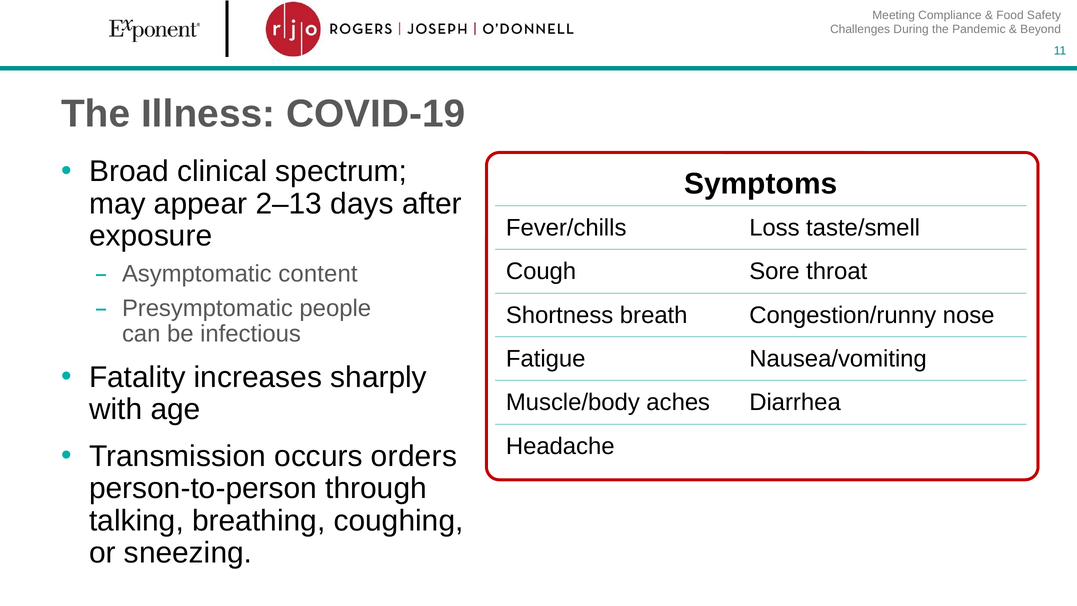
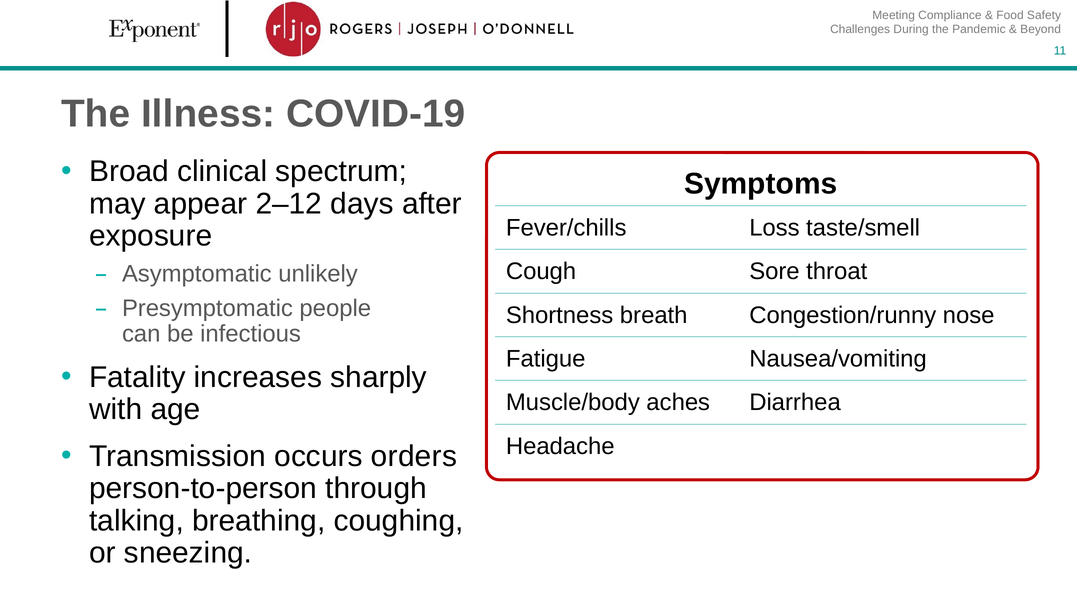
2–13: 2–13 -> 2–12
content: content -> unlikely
